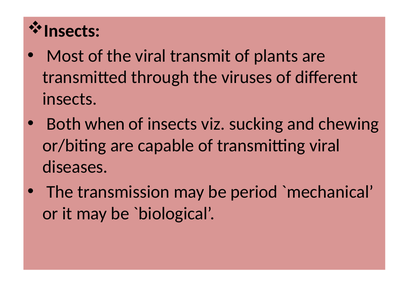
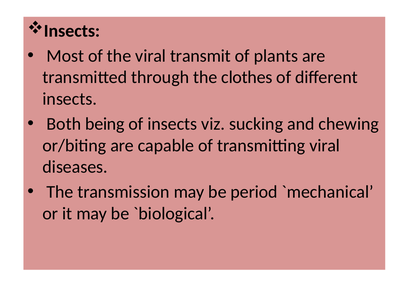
viruses: viruses -> clothes
when: when -> being
